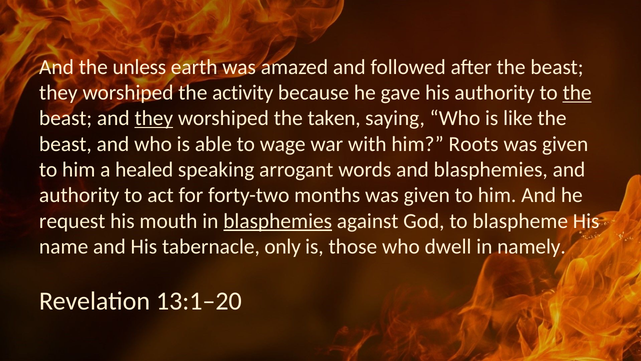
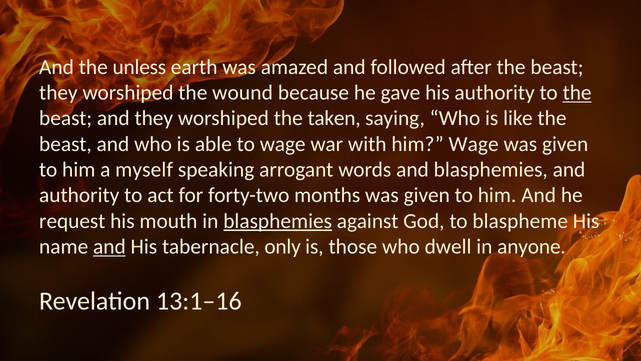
activity: activity -> wound
they at (154, 118) underline: present -> none
him Roots: Roots -> Wage
healed: healed -> myself
and at (109, 246) underline: none -> present
namely: namely -> anyone
13:1–20: 13:1–20 -> 13:1–16
